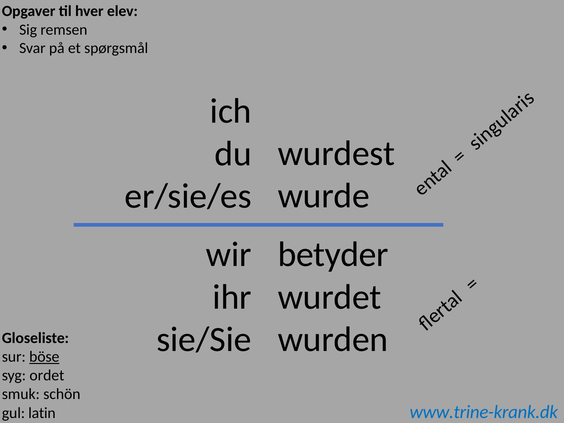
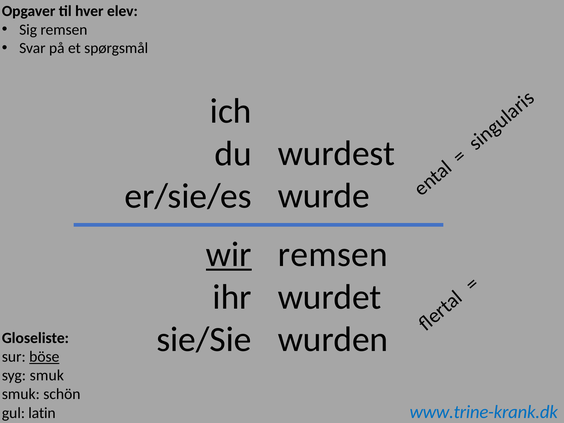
wir underline: none -> present
betyder at (333, 255): betyder -> remsen
syg ordet: ordet -> smuk
